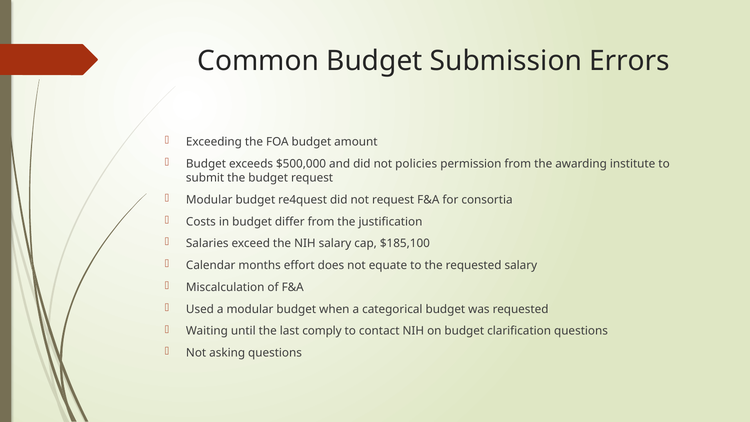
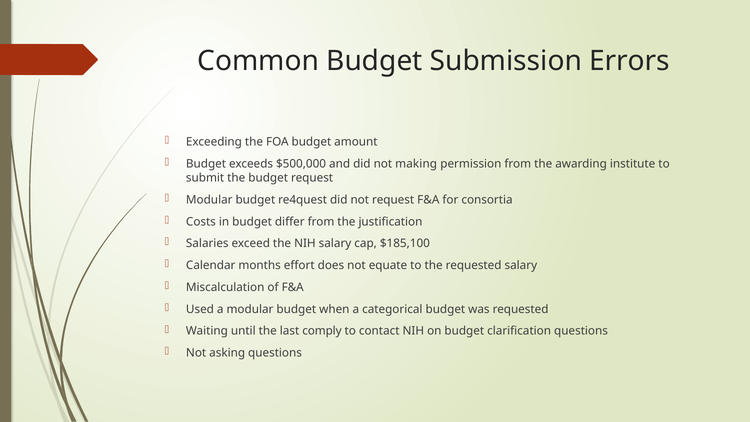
policies: policies -> making
